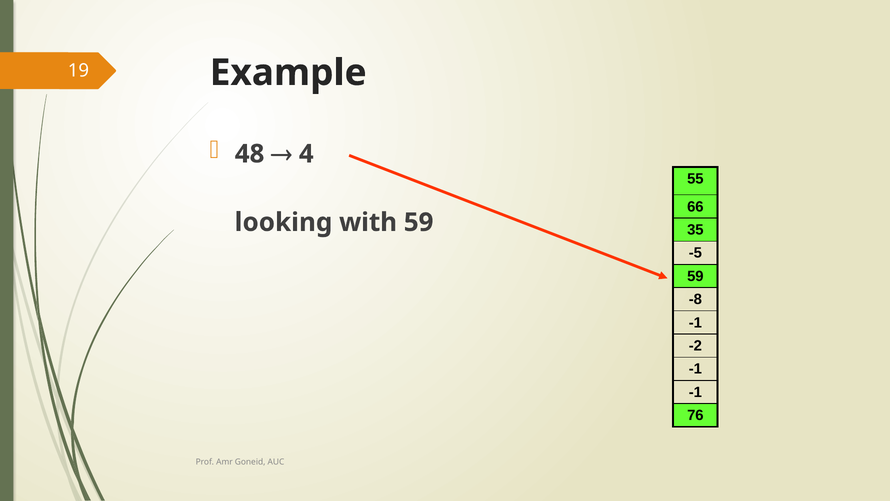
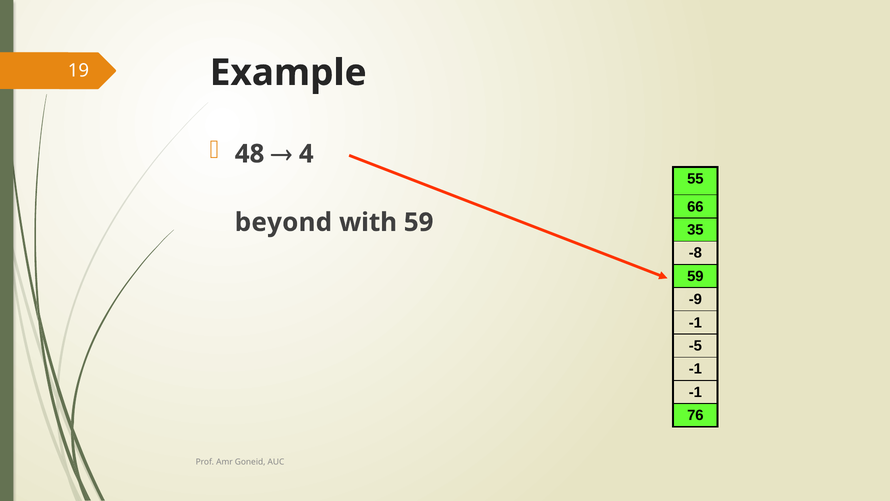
looking: looking -> beyond
-5: -5 -> -8
-8: -8 -> -9
-2: -2 -> -5
